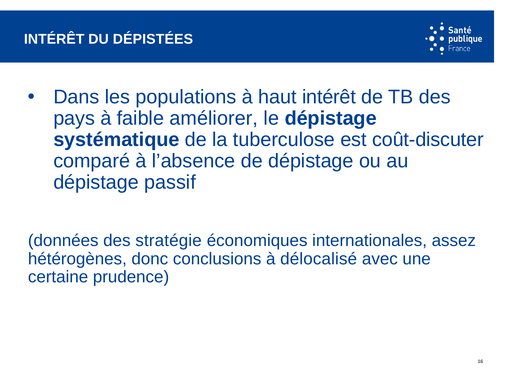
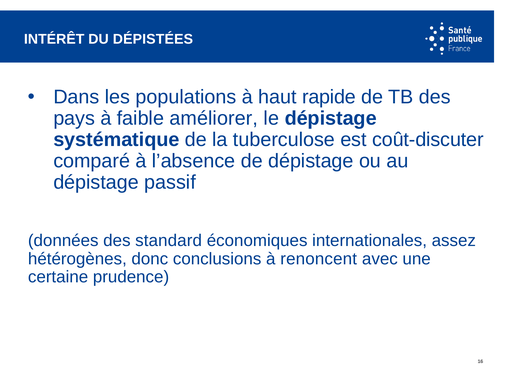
haut intérêt: intérêt -> rapide
stratégie: stratégie -> standard
délocalisé: délocalisé -> renoncent
